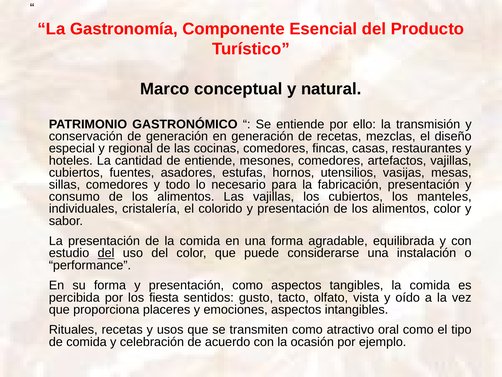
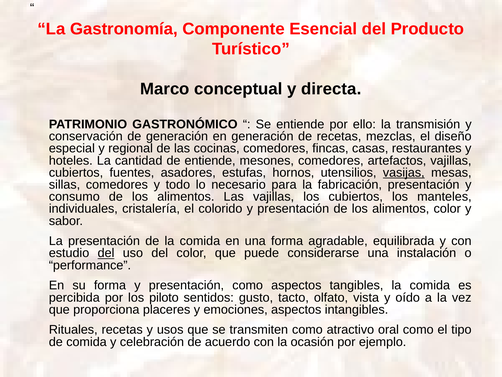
natural: natural -> directa
vasijas underline: none -> present
fiesta: fiesta -> piloto
